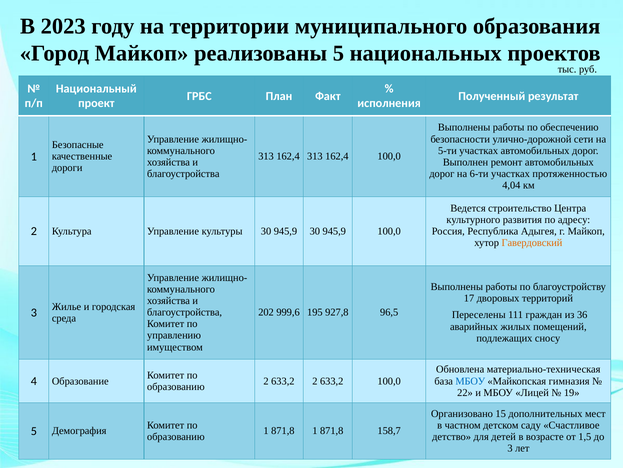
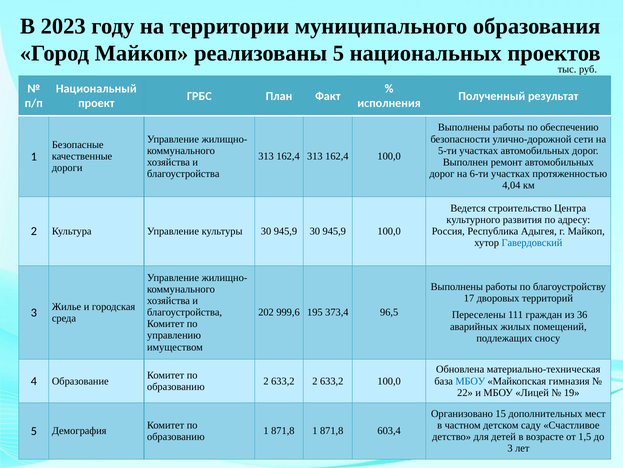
Гавердовский colour: orange -> blue
927,8: 927,8 -> 373,4
158,7: 158,7 -> 603,4
